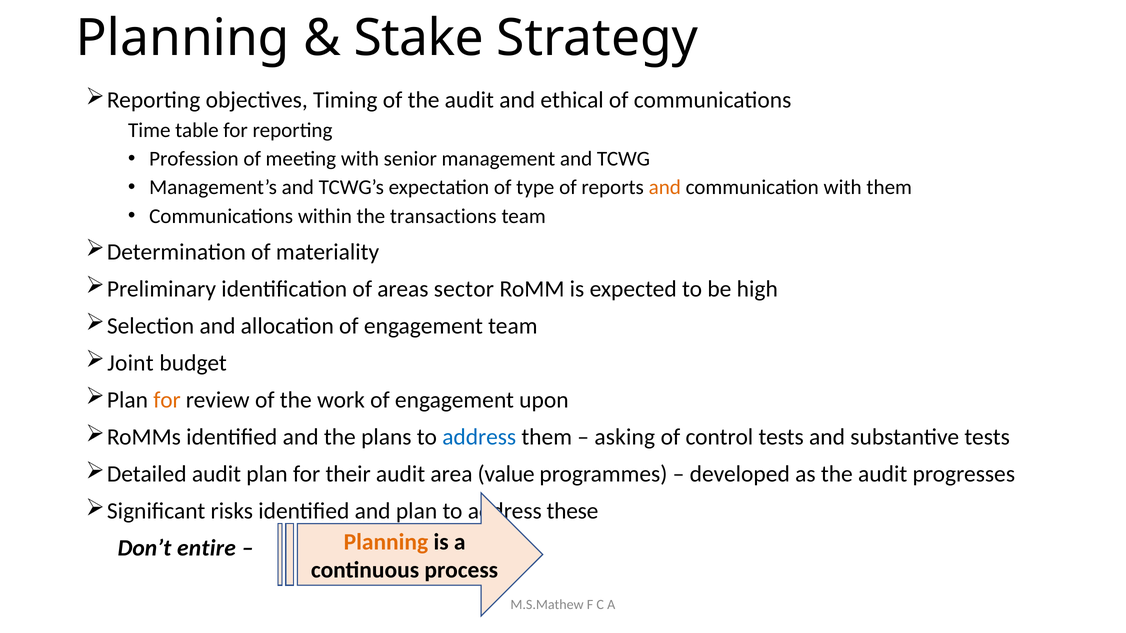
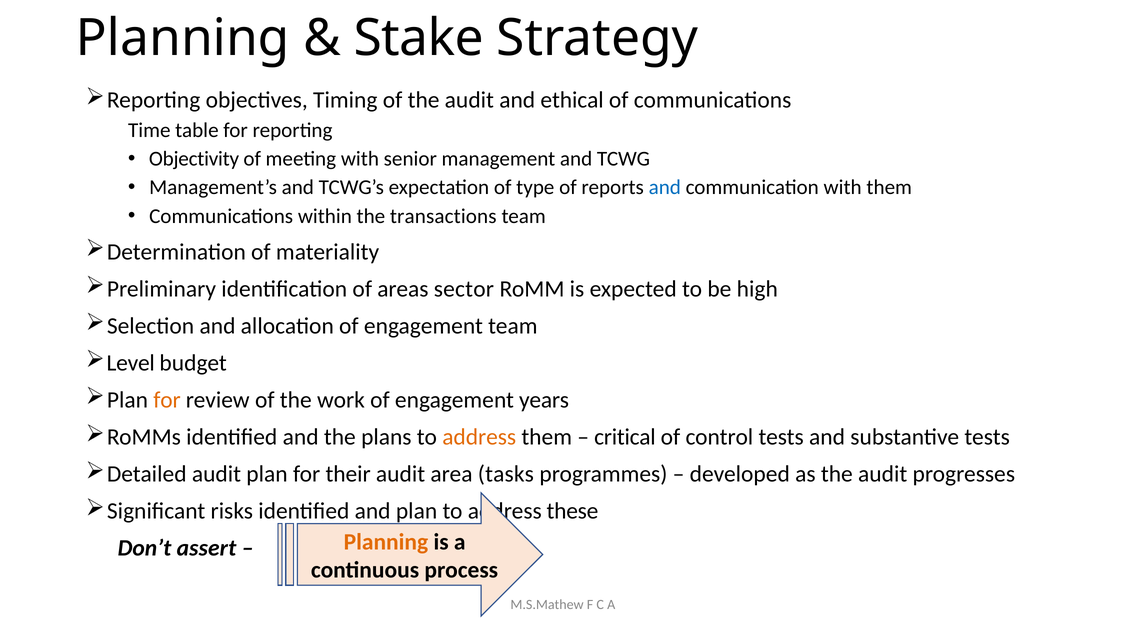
Profession: Profession -> Objectivity
and at (665, 188) colour: orange -> blue
Joint: Joint -> Level
upon: upon -> years
address at (479, 437) colour: blue -> orange
asking: asking -> critical
value: value -> tasks
entire: entire -> assert
